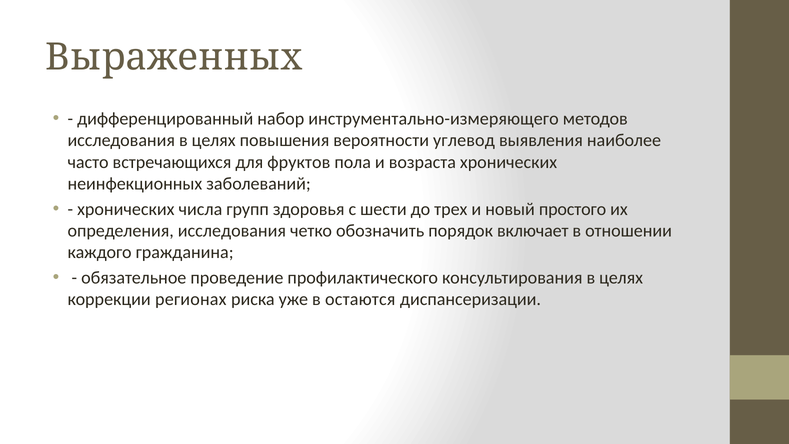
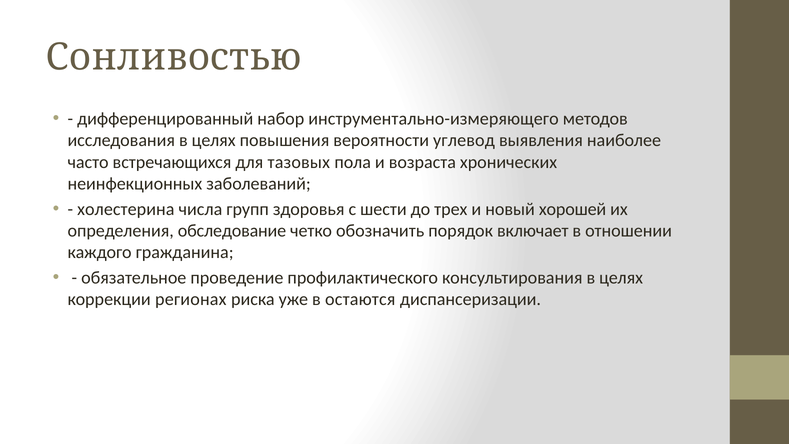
Выраженных: Выраженных -> Сонливостью
фруктов: фруктов -> тазовых
хронических at (126, 209): хронических -> холестерина
простого: простого -> хорошей
определения исследования: исследования -> обследование
